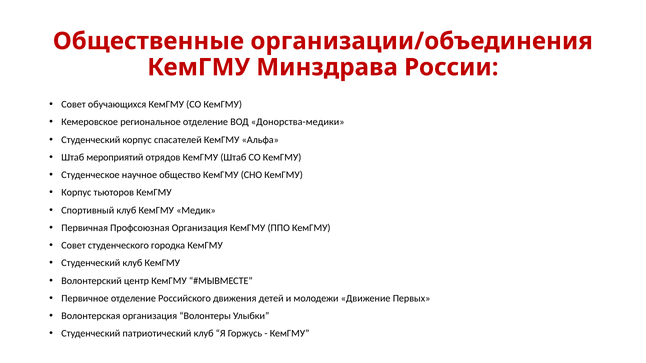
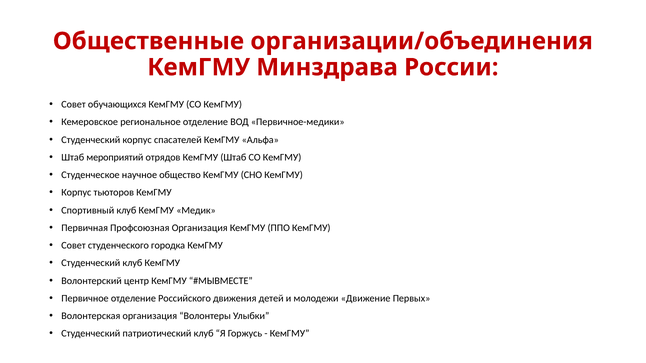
Донорства-медики: Донорства-медики -> Первичное-медики
